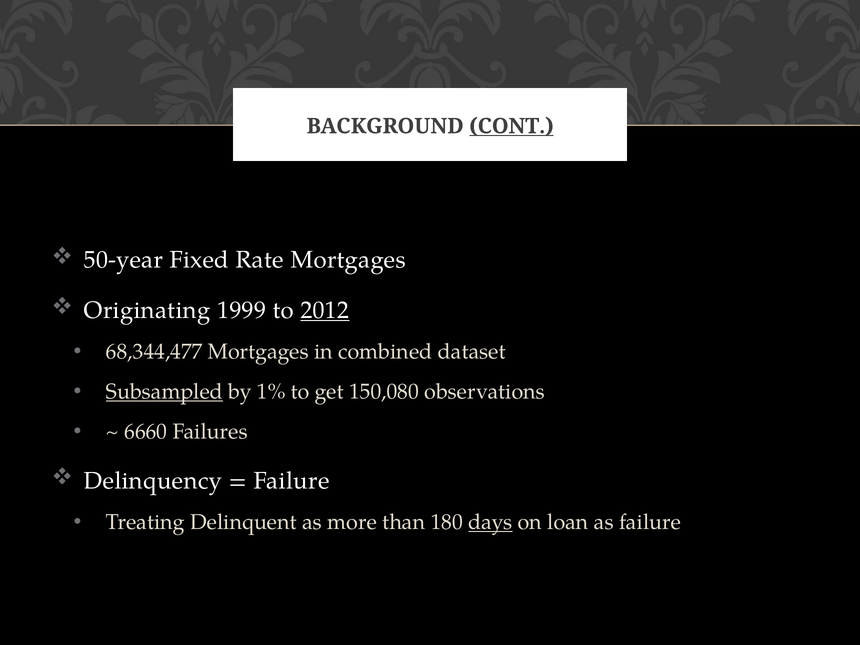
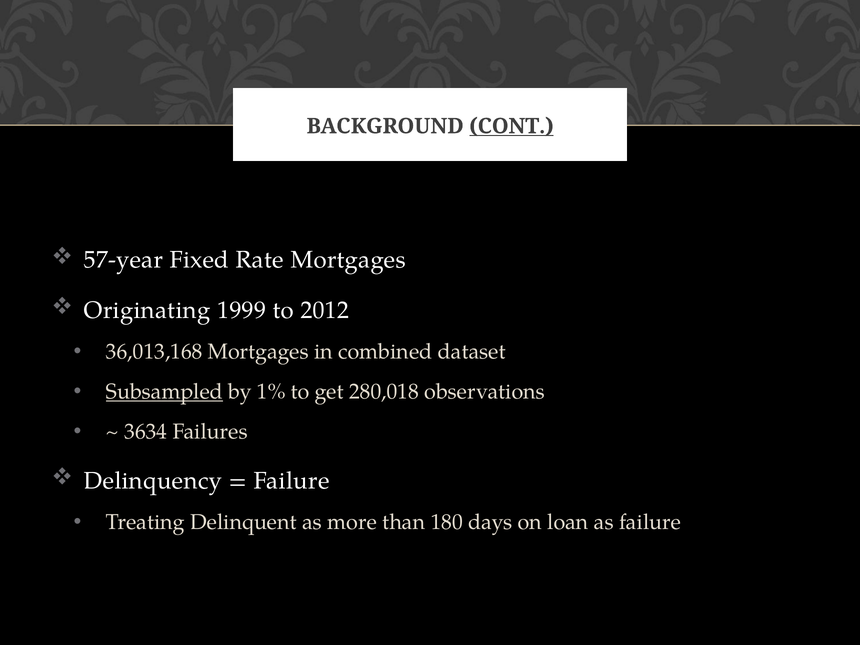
50-year: 50-year -> 57-year
2012 underline: present -> none
68,344,477: 68,344,477 -> 36,013,168
150,080: 150,080 -> 280,018
6660: 6660 -> 3634
days underline: present -> none
